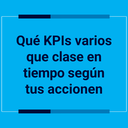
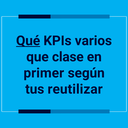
Qué underline: none -> present
tiempo: tiempo -> primer
accionen: accionen -> reutilizar
